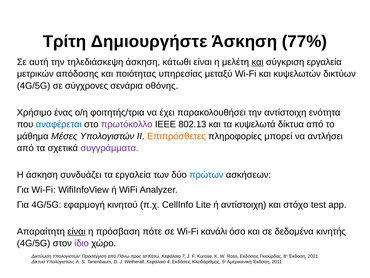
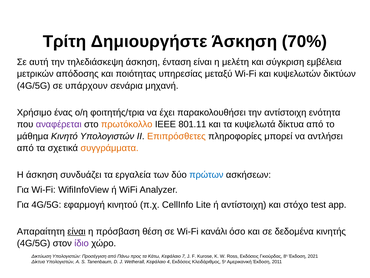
77%: 77% -> 70%
κάτωθι: κάτωθι -> ένταση
και at (258, 62) underline: present -> none
σύγκριση εργαλεία: εργαλεία -> εμβέλεια
σύγχρονες: σύγχρονες -> υπάρχουν
οθόνης: οθόνης -> μηχανή
αναφέρεται colour: blue -> purple
πρωτόκολλο colour: purple -> orange
802.13: 802.13 -> 801.11
Μέσες: Μέσες -> Κινητό
συγγράμματα colour: purple -> orange
πότε: πότε -> θέση
